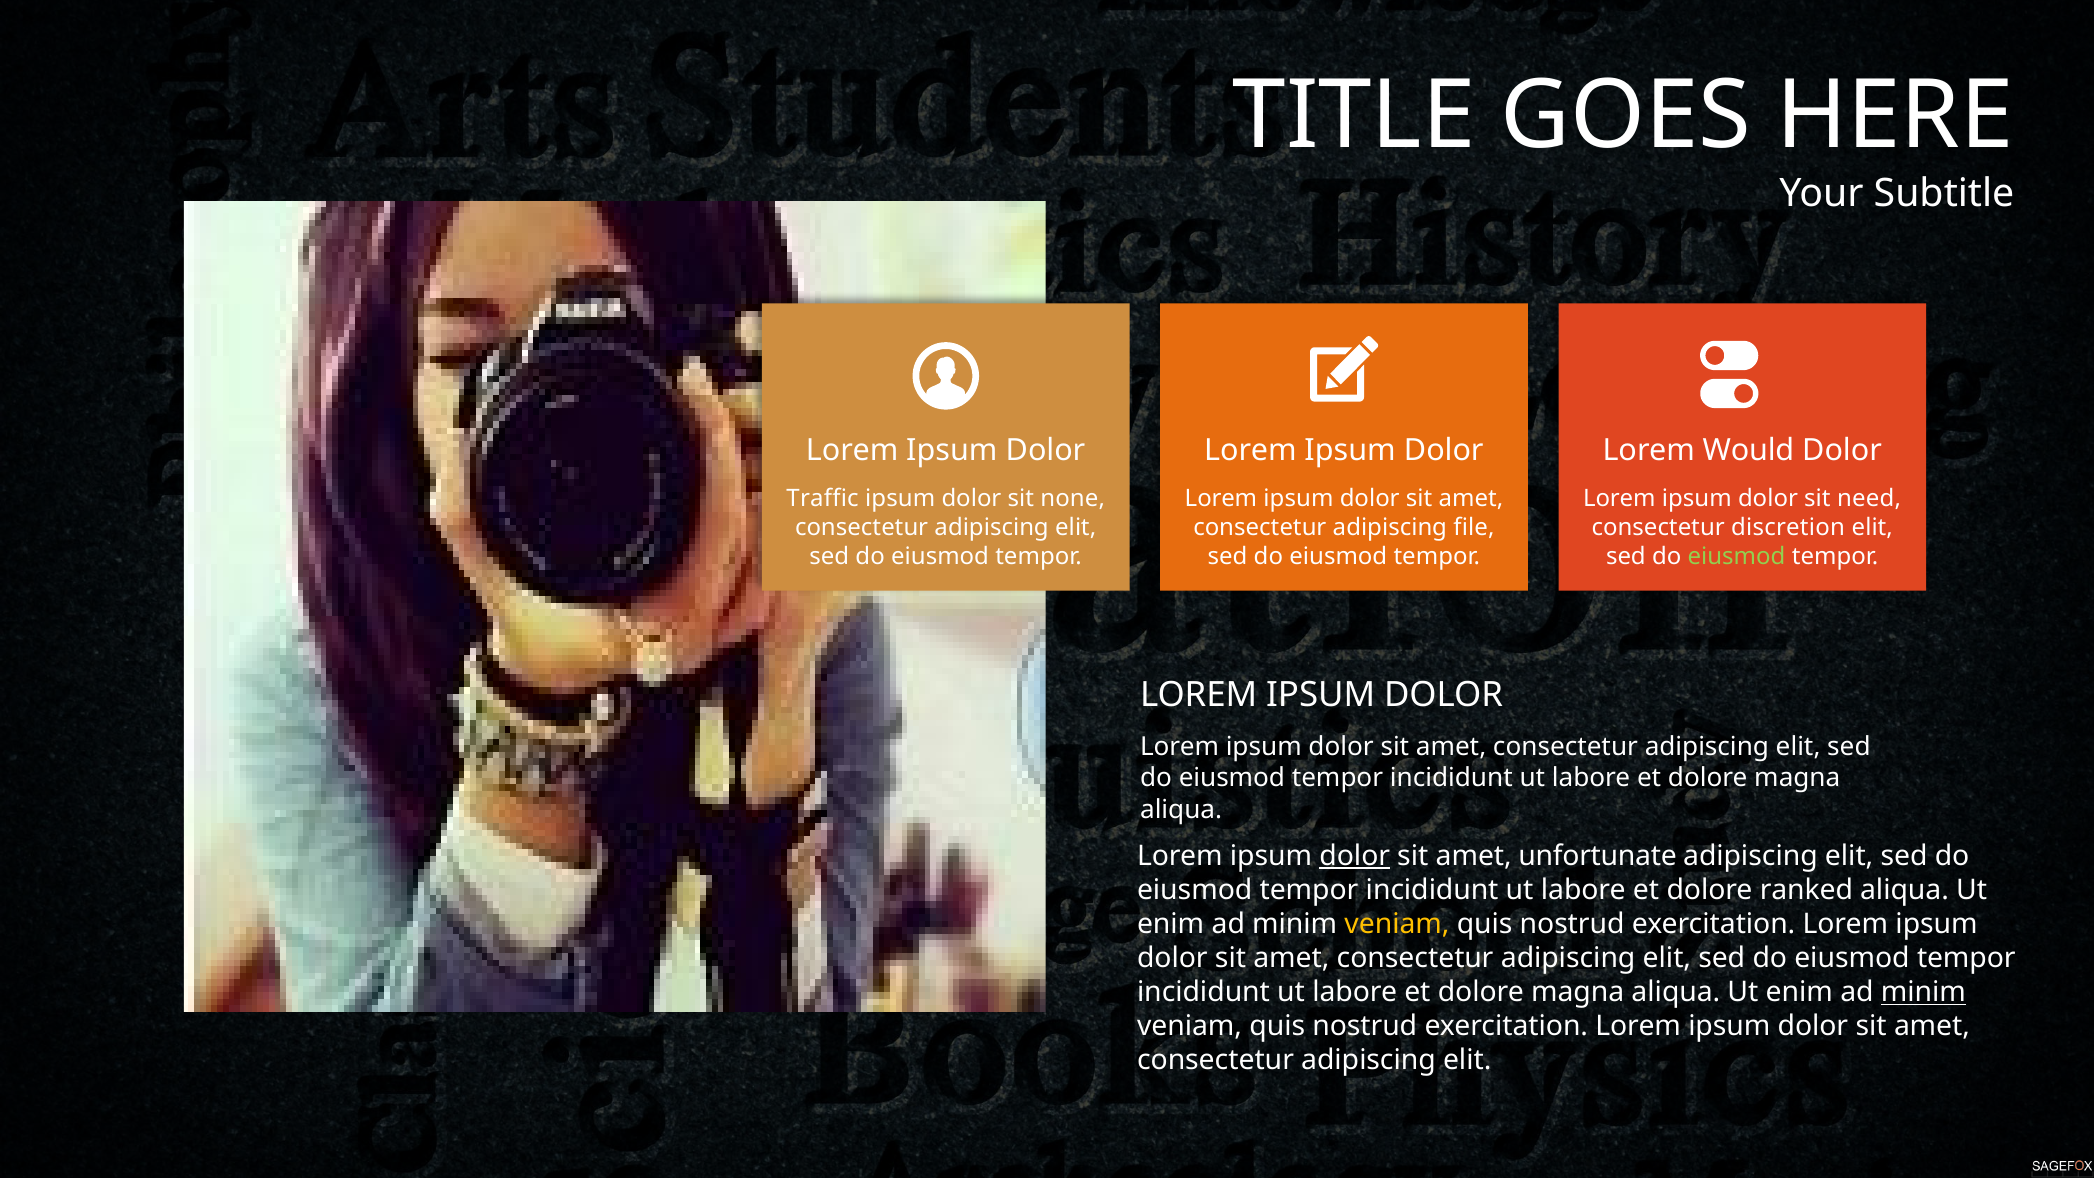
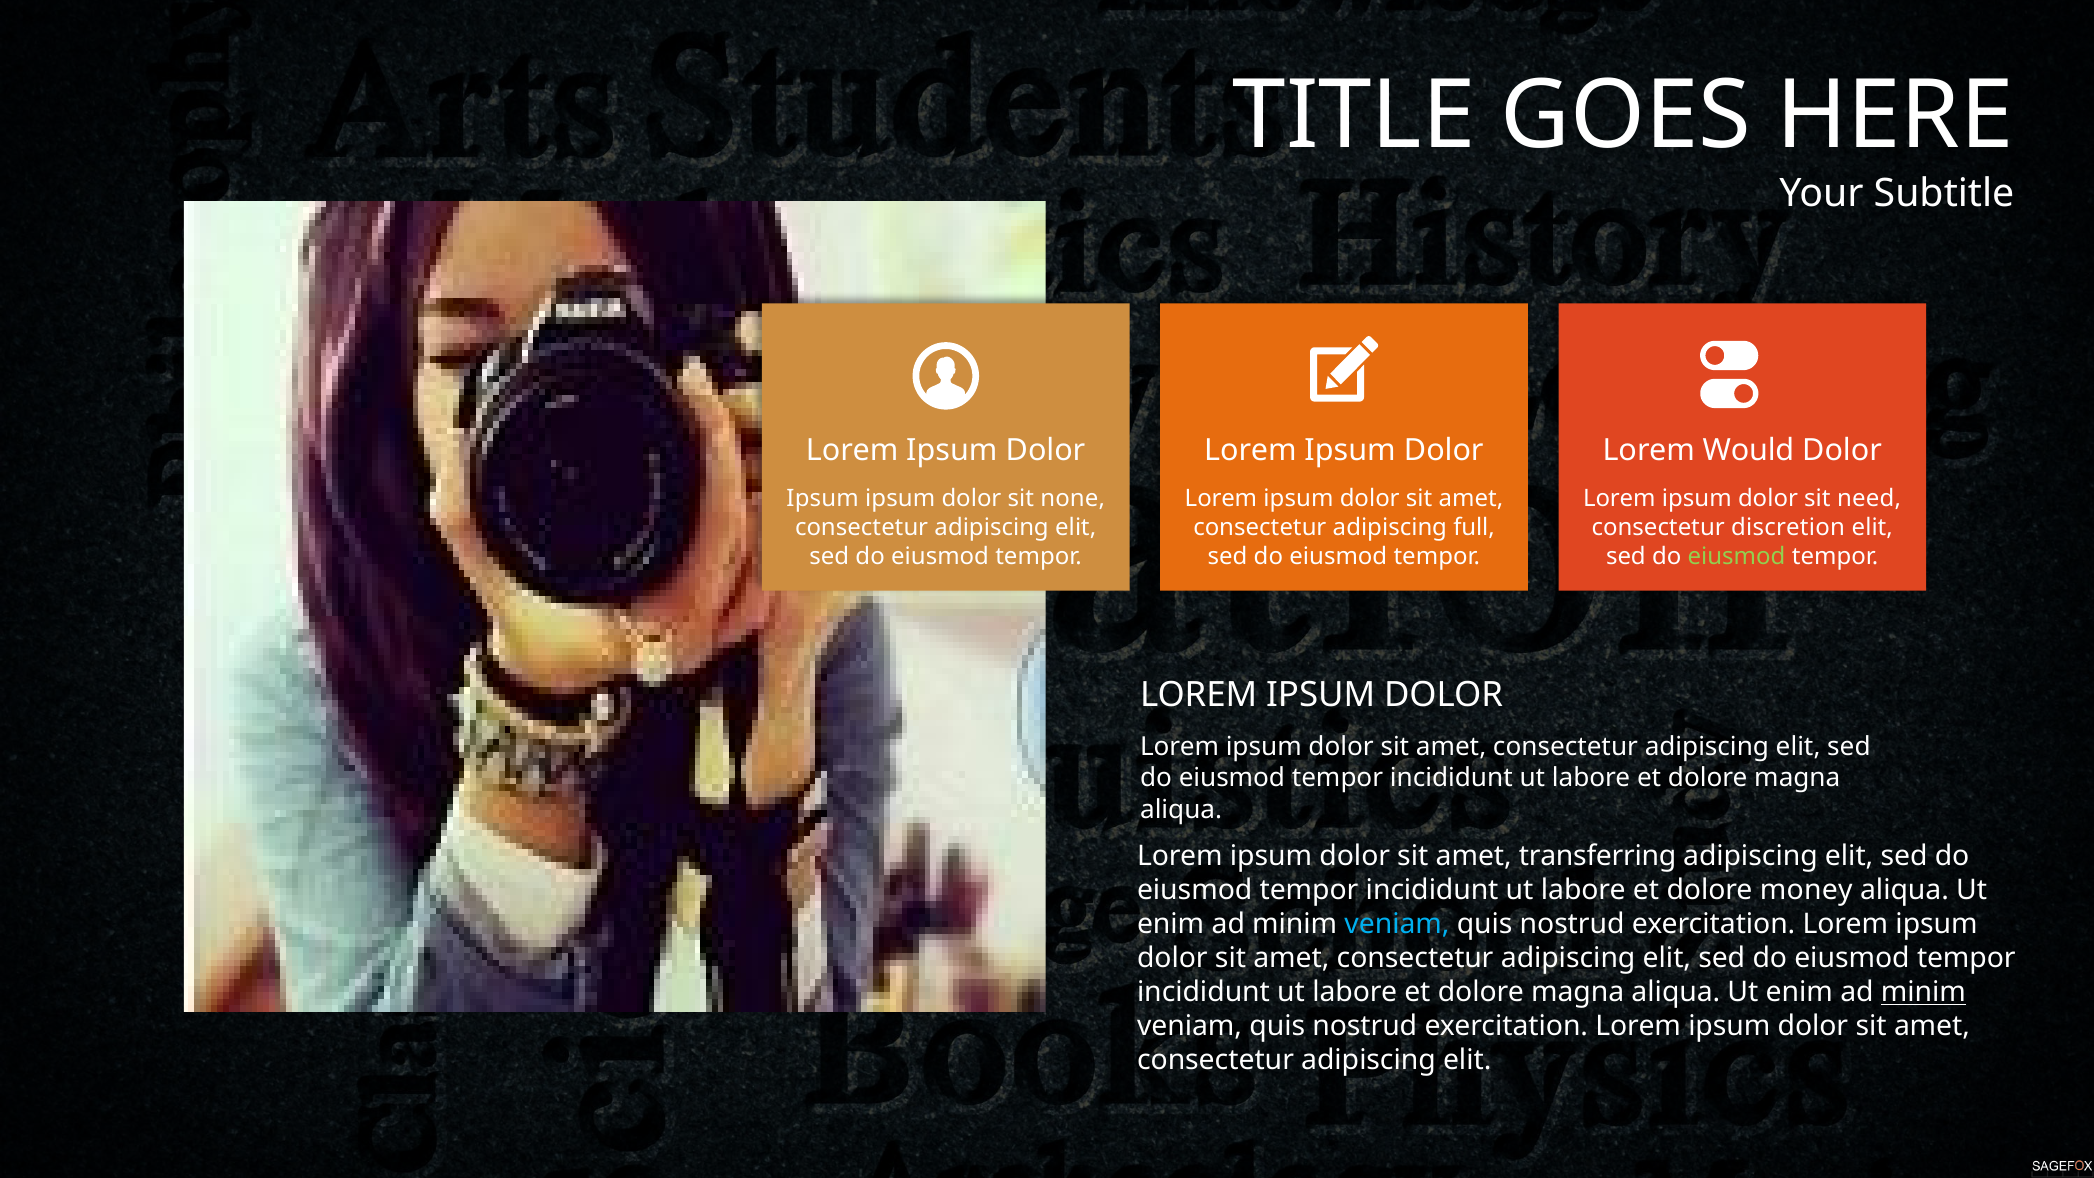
Traffic at (823, 499): Traffic -> Ipsum
file: file -> full
dolor at (1355, 856) underline: present -> none
unfortunate: unfortunate -> transferring
ranked: ranked -> money
veniam at (1397, 924) colour: yellow -> light blue
